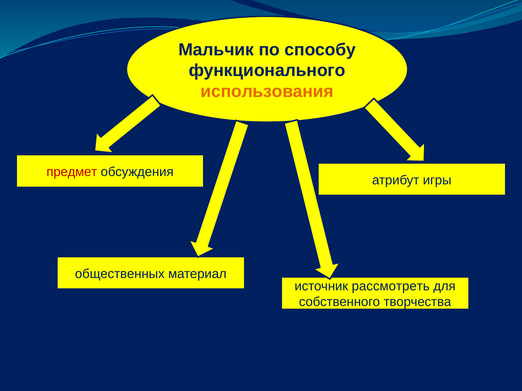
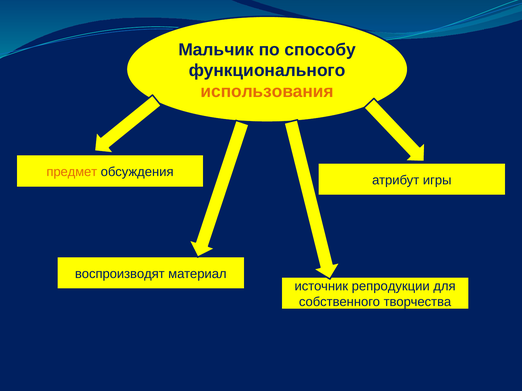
предмет colour: red -> orange
общественных: общественных -> воспроизводят
рассмотреть: рассмотреть -> репродукции
